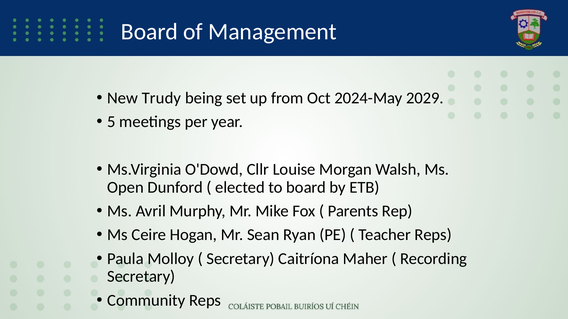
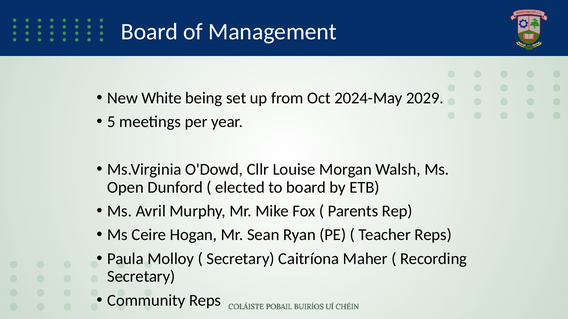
Trudy: Trudy -> White
